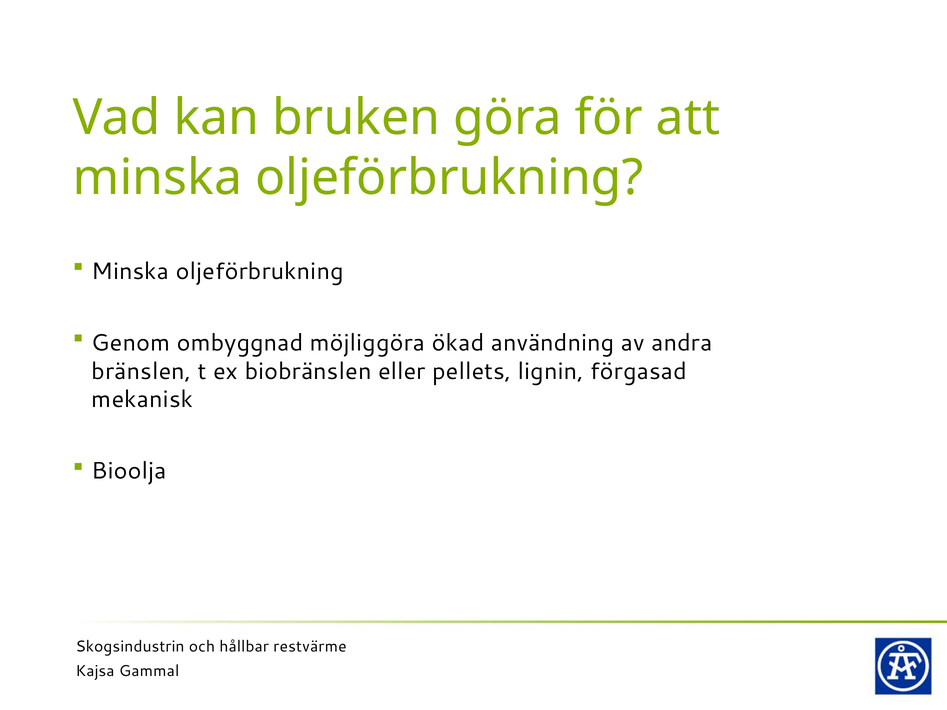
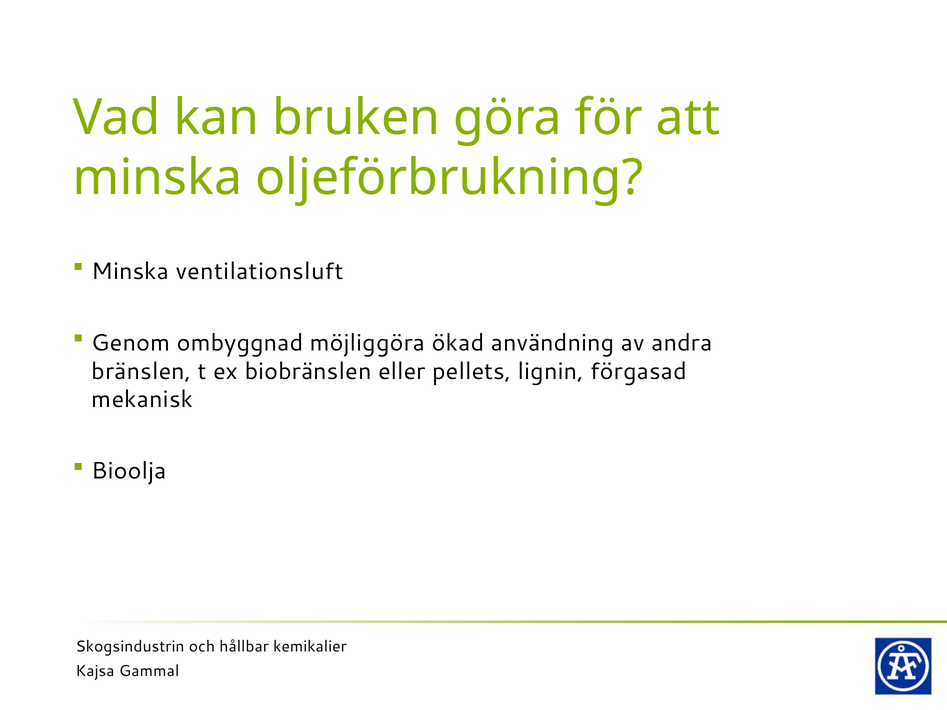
oljeförbrukning at (260, 271): oljeförbrukning -> ventilationsluft
restvärme: restvärme -> kemikalier
